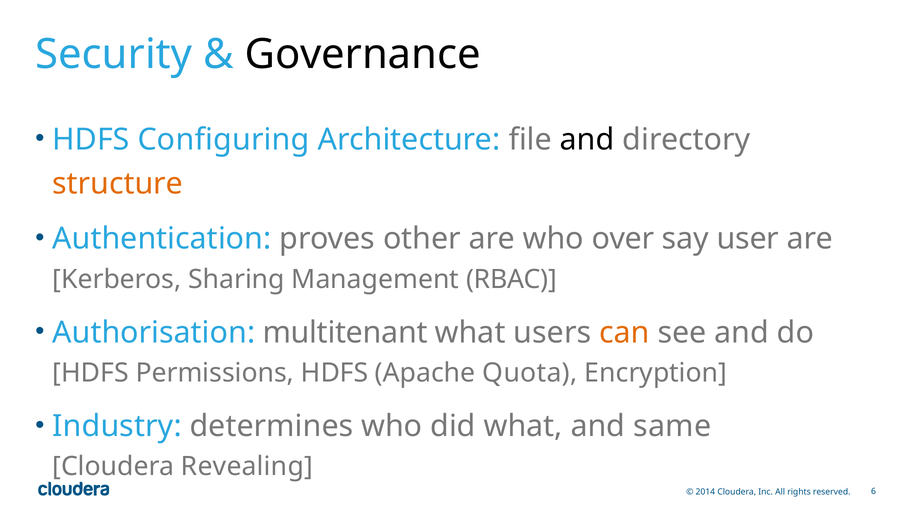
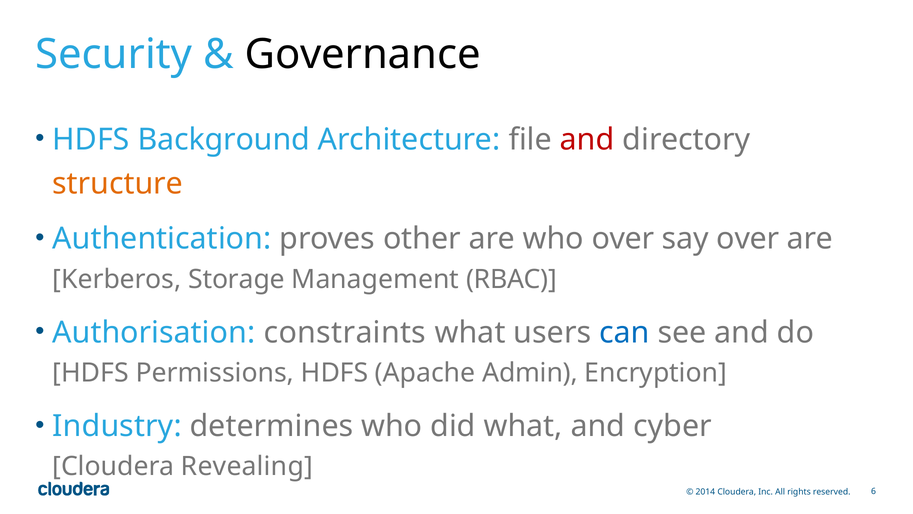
Configuring: Configuring -> Background
and at (587, 140) colour: black -> red
say user: user -> over
Sharing: Sharing -> Storage
multitenant: multitenant -> constraints
can colour: orange -> blue
Quota: Quota -> Admin
same: same -> cyber
